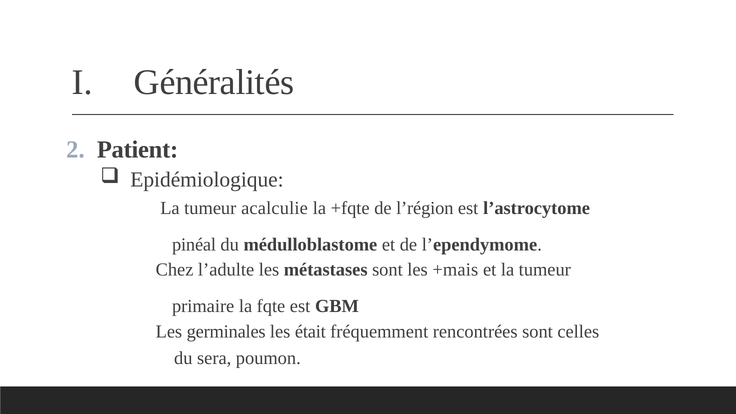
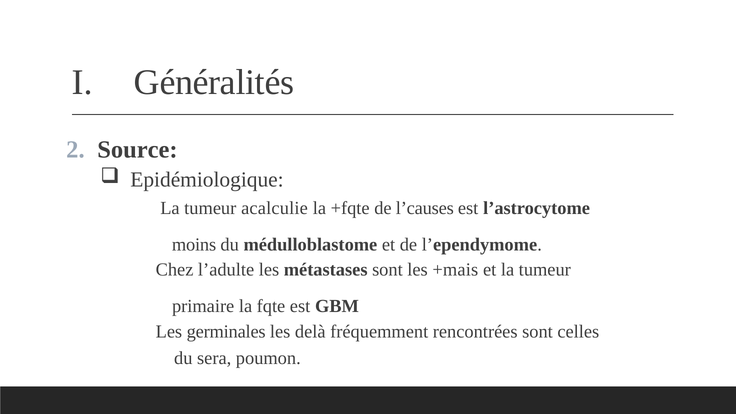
Patient: Patient -> Source
l’région: l’région -> l’causes
pinéal: pinéal -> moins
était: était -> delà
